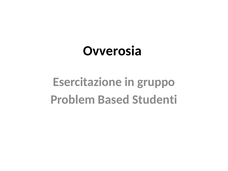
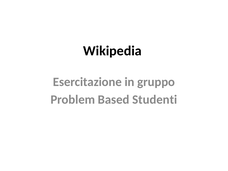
Ovverosia: Ovverosia -> Wikipedia
